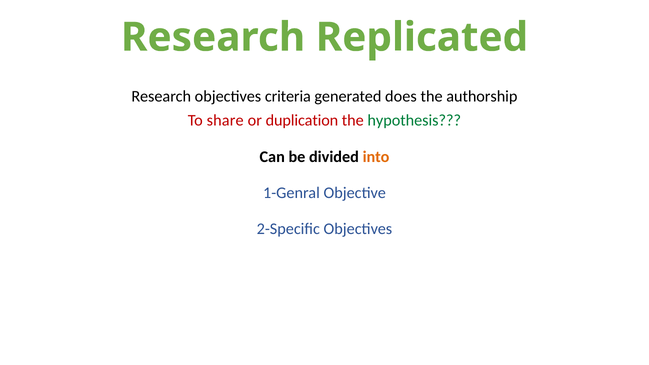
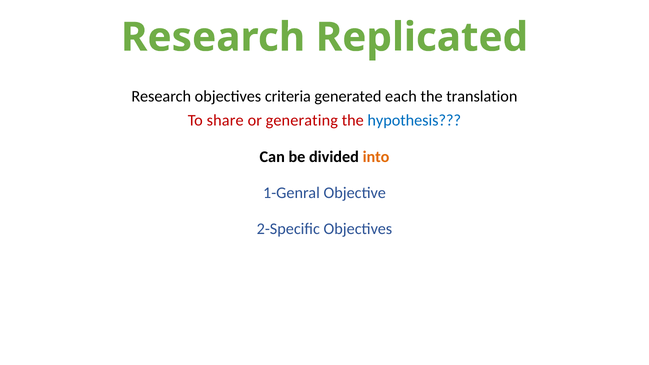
does: does -> each
authorship: authorship -> translation
duplication: duplication -> generating
hypothesis colour: green -> blue
